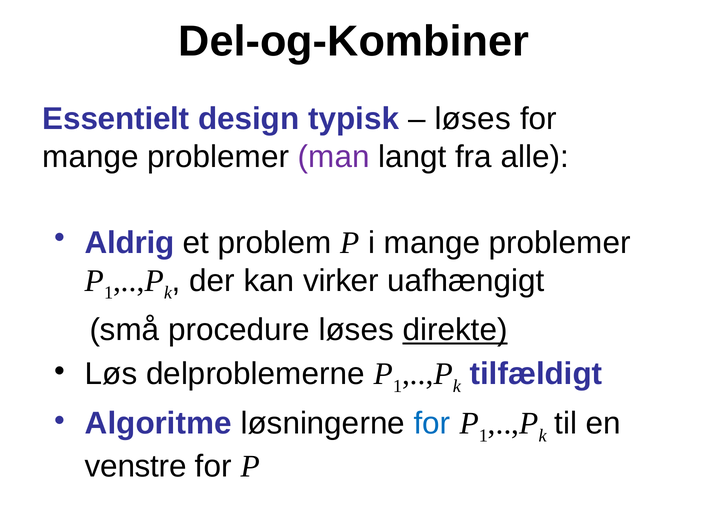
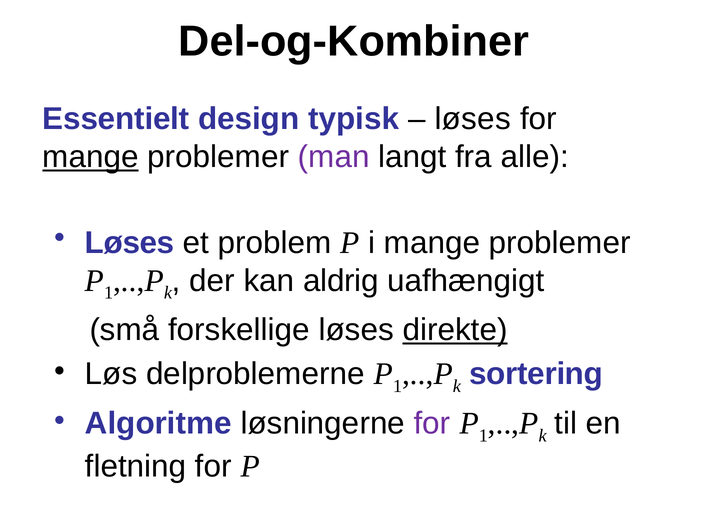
mange at (91, 157) underline: none -> present
Aldrig at (130, 243): Aldrig -> Løses
virker: virker -> aldrig
procedure: procedure -> forskellige
tilfældigt: tilfældigt -> sortering
for at (432, 423) colour: blue -> purple
venstre: venstre -> fletning
